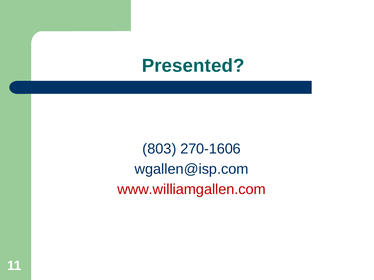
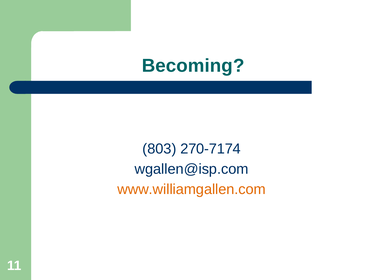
Presented: Presented -> Becoming
270-1606: 270-1606 -> 270-7174
www.williamgallen.com colour: red -> orange
